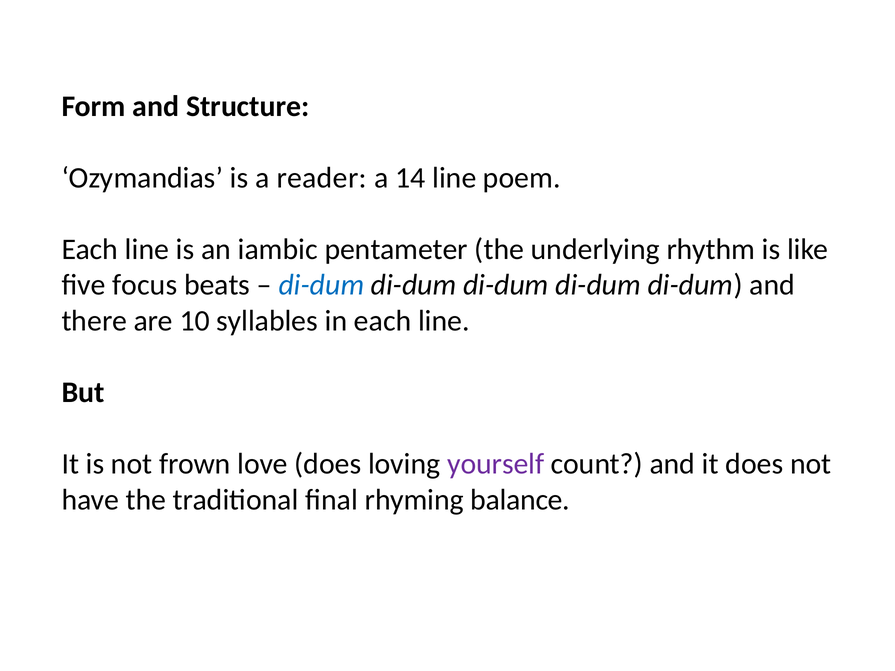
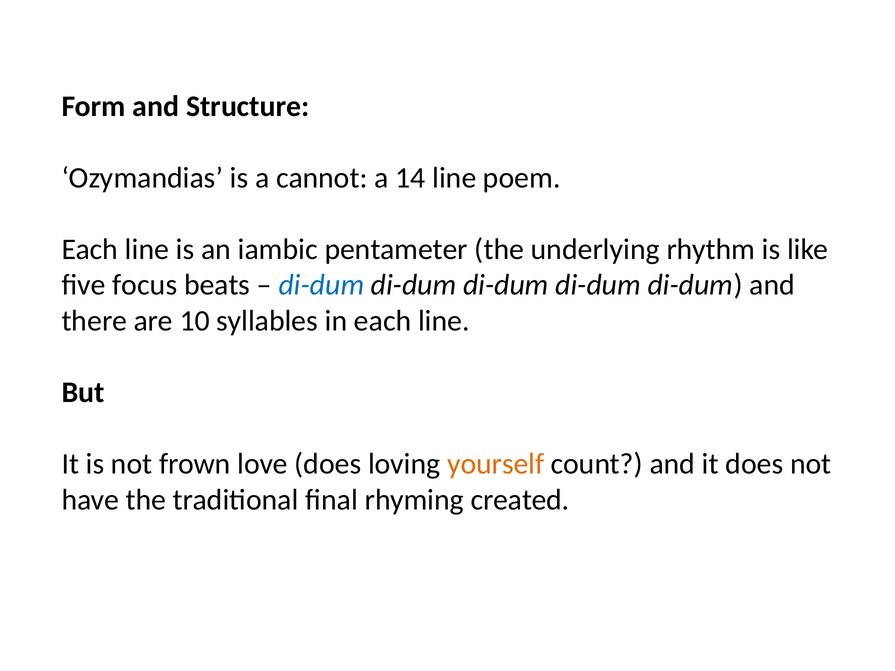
reader: reader -> cannot
yourself colour: purple -> orange
balance: balance -> created
